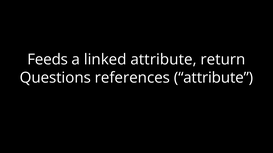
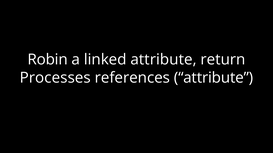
Feeds: Feeds -> Robin
Questions: Questions -> Processes
